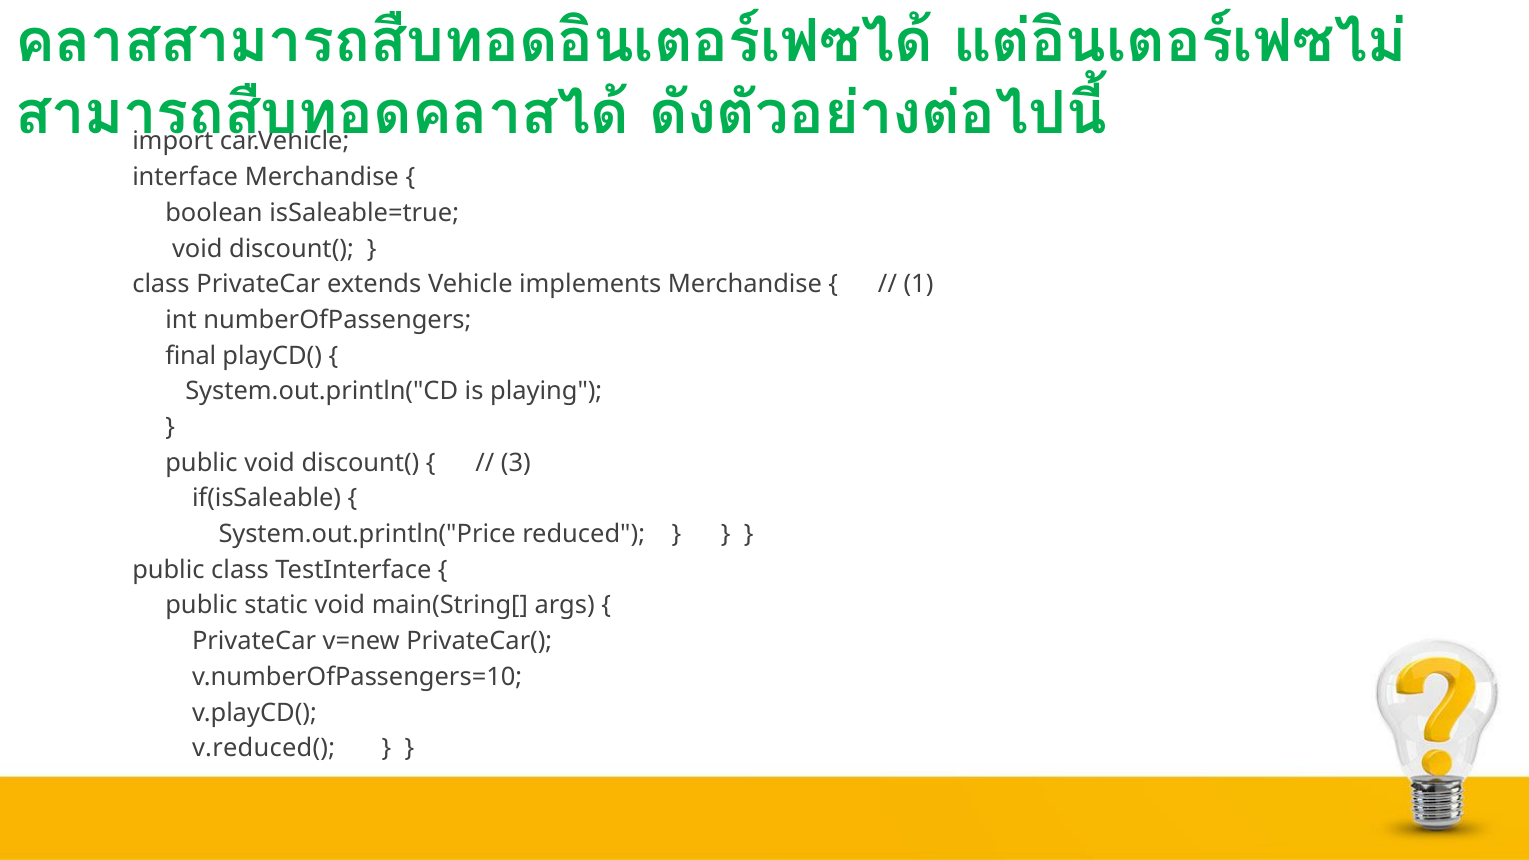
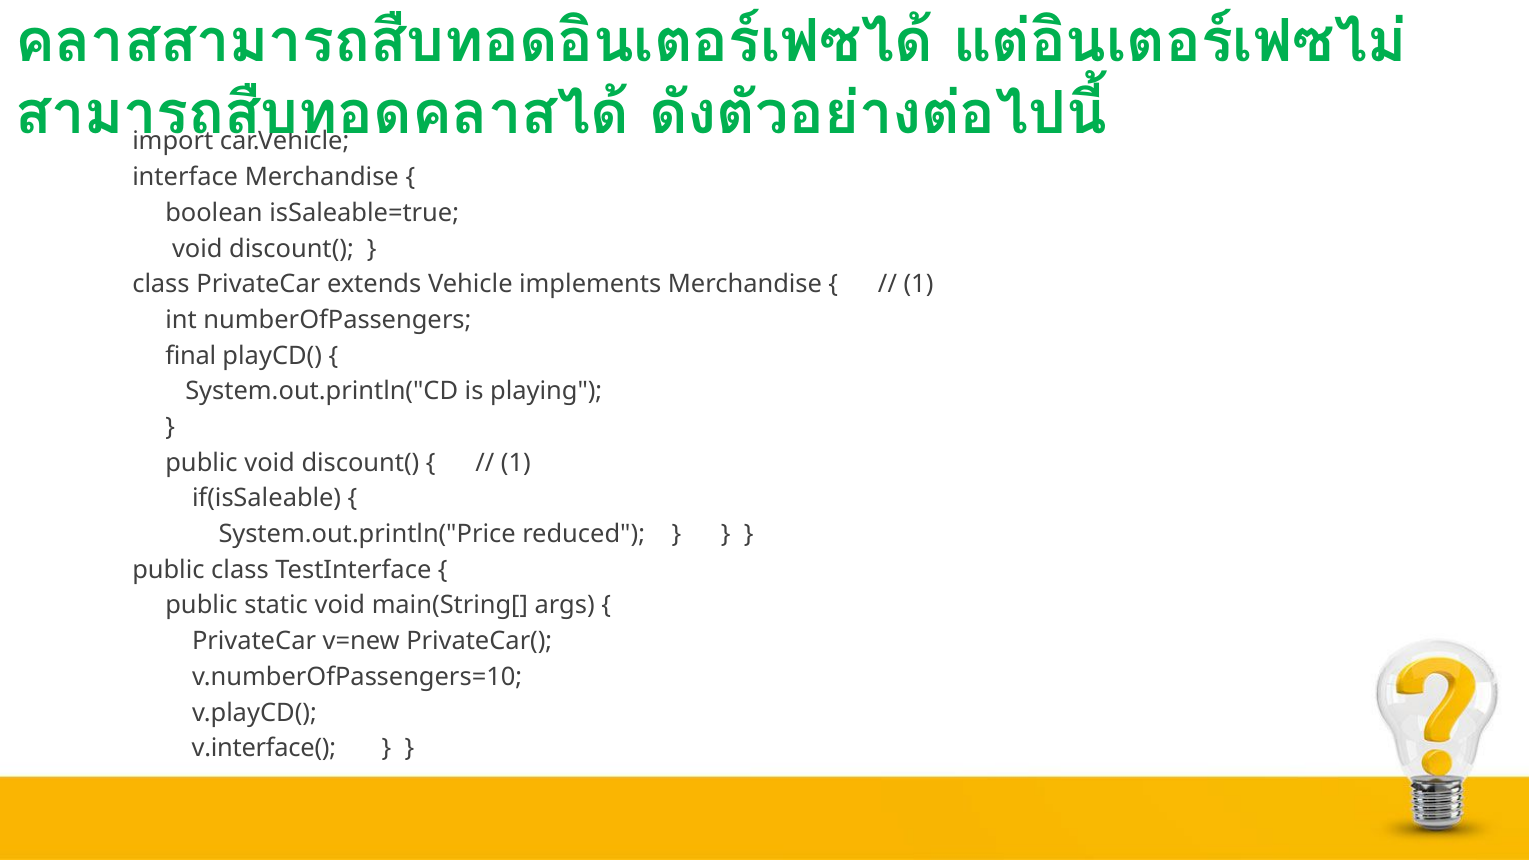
3 at (516, 463): 3 -> 1
v.reduced(: v.reduced( -> v.interface(
